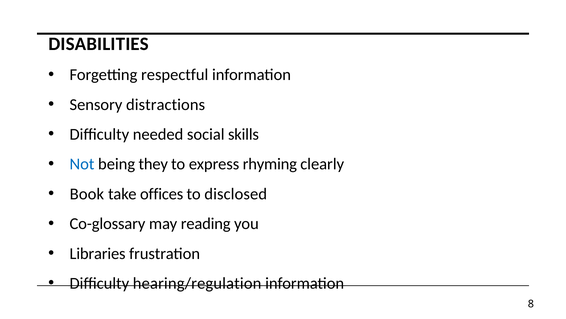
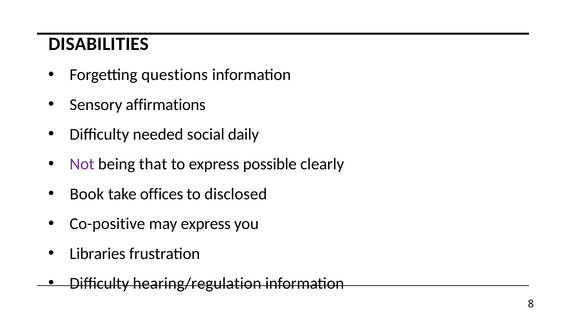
respectful: respectful -> questions
distractions: distractions -> affirmations
skills: skills -> daily
Not colour: blue -> purple
they: they -> that
rhyming: rhyming -> possible
Co-glossary: Co-glossary -> Co-positive
may reading: reading -> express
